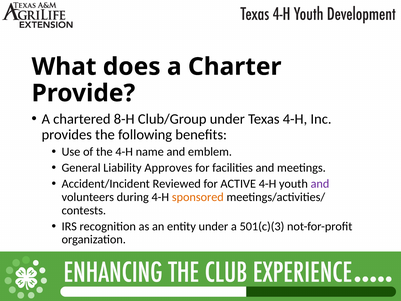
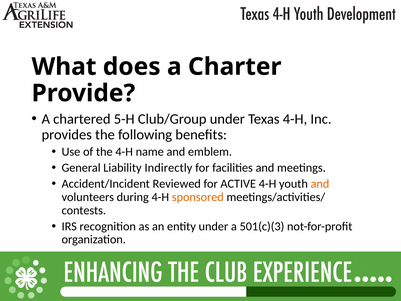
8-H: 8-H -> 5-H
Approves: Approves -> Indirectly
and at (320, 184) colour: purple -> orange
